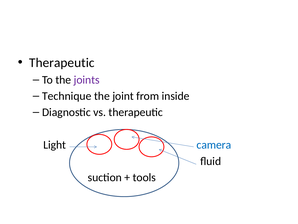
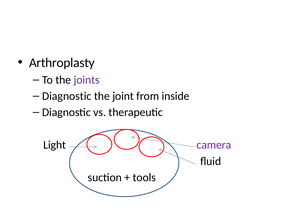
Therapeutic at (62, 63): Therapeutic -> Arthroplasty
Technique at (67, 96): Technique -> Diagnostic
camera colour: blue -> purple
